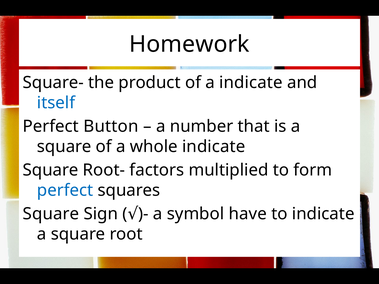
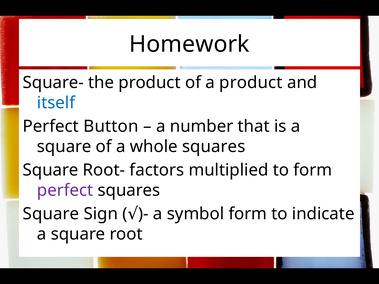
a indicate: indicate -> product
whole indicate: indicate -> squares
perfect at (65, 191) colour: blue -> purple
symbol have: have -> form
